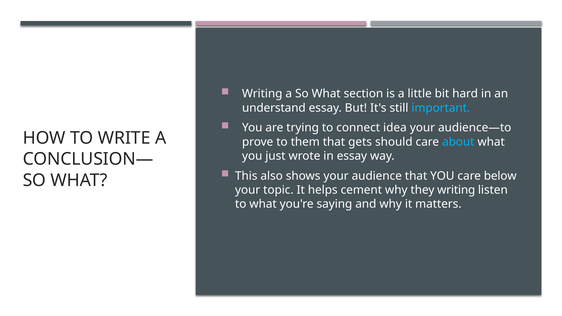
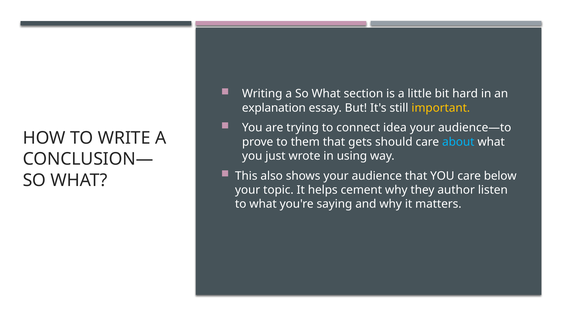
understand: understand -> explanation
important colour: light blue -> yellow
in essay: essay -> using
they writing: writing -> author
